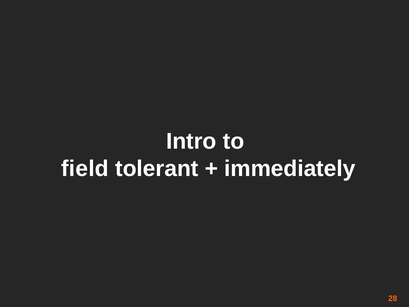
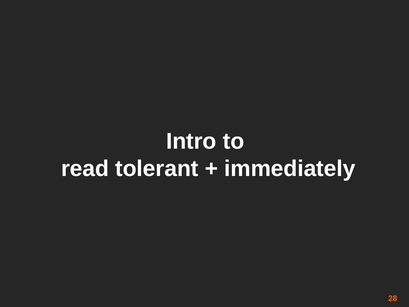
field: field -> read
